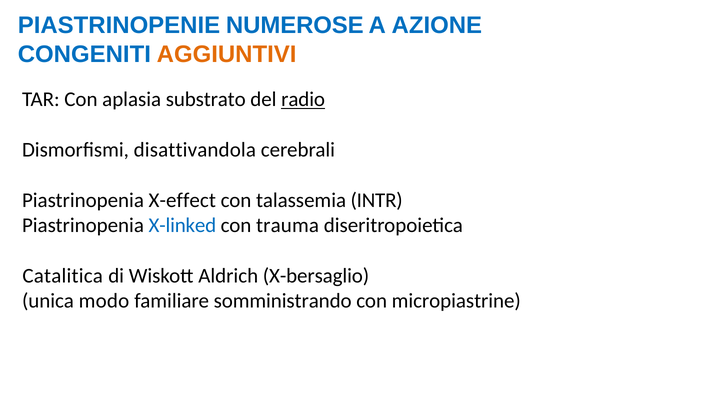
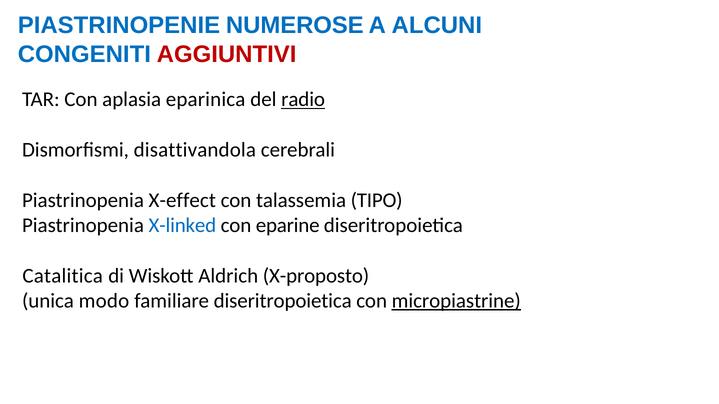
AZIONE: AZIONE -> ALCUNI
AGGIUNTIVI colour: orange -> red
substrato: substrato -> eparinica
INTR: INTR -> TIPO
trauma: trauma -> eparine
X-bersaglio: X-bersaglio -> X-proposto
familiare somministrando: somministrando -> diseritropoietica
micropiastrine underline: none -> present
